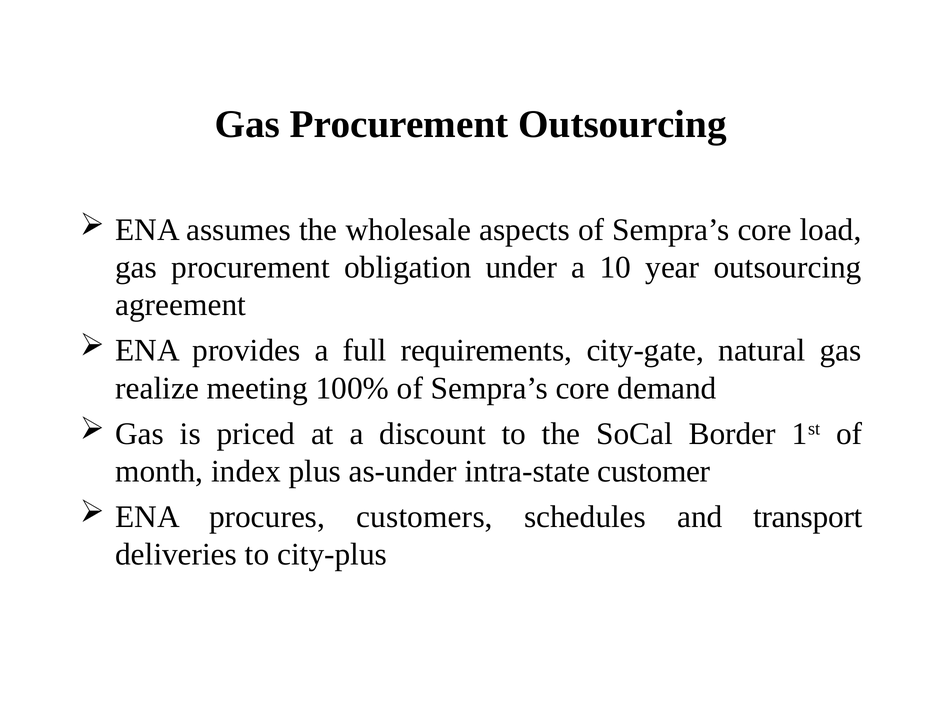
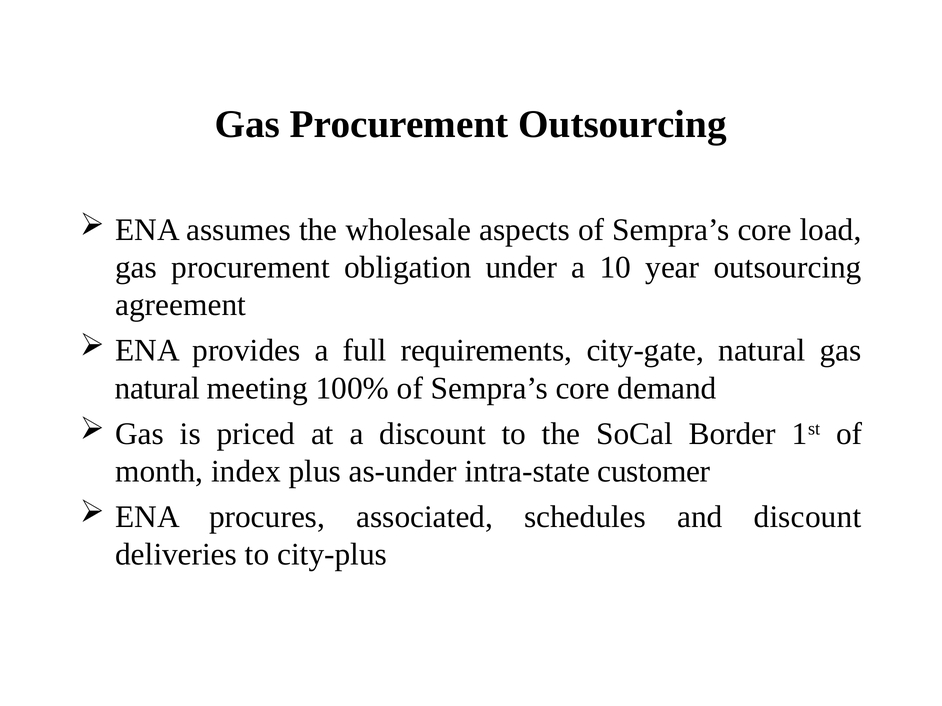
realize at (157, 389): realize -> natural
customers: customers -> associated
and transport: transport -> discount
